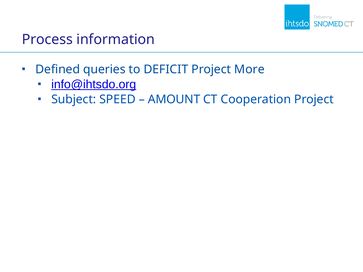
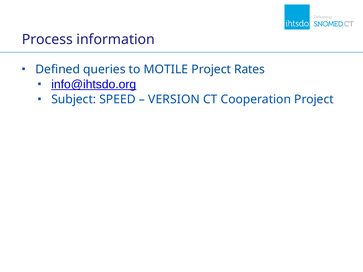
DEFICIT: DEFICIT -> MOTILE
More: More -> Rates
AMOUNT: AMOUNT -> VERSION
